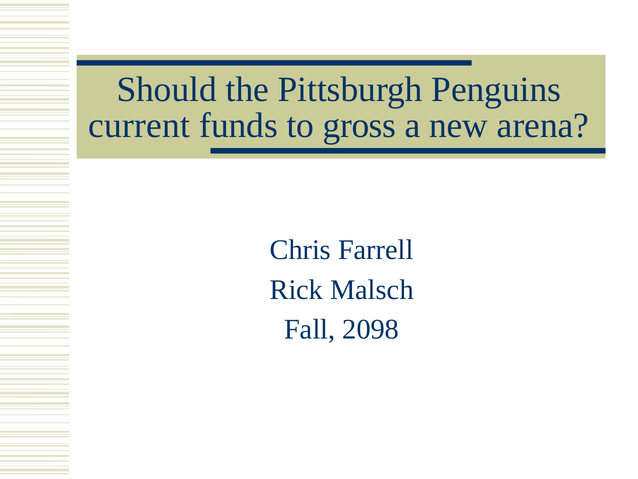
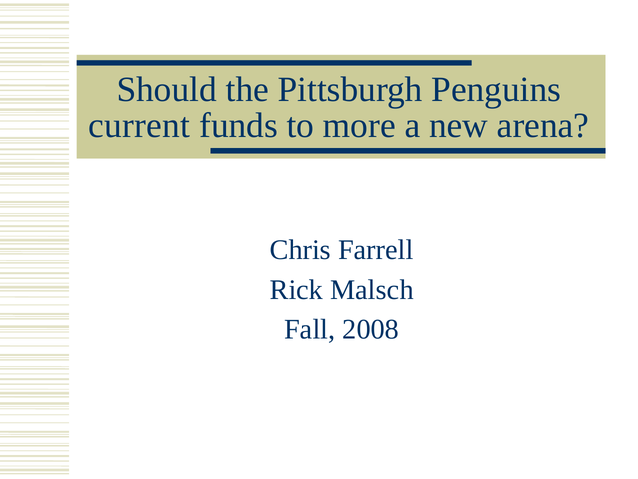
gross: gross -> more
2098: 2098 -> 2008
